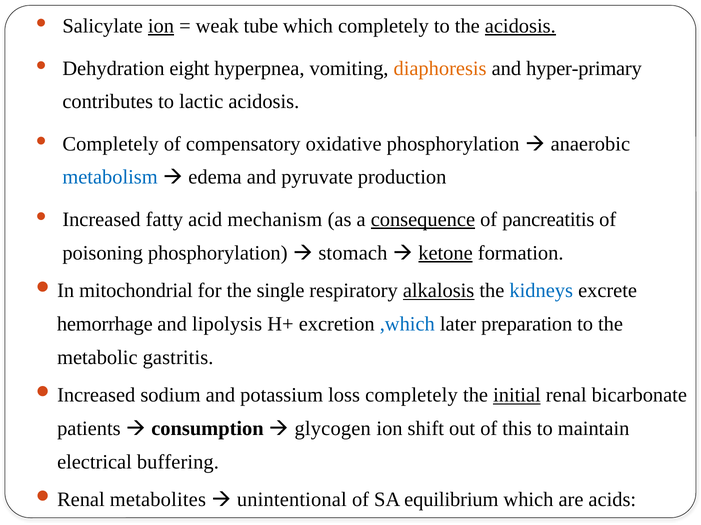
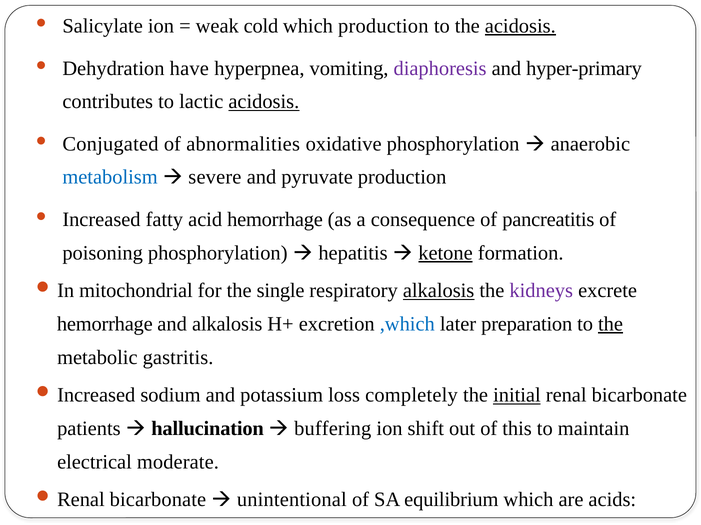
ion at (161, 26) underline: present -> none
tube: tube -> cold
which completely: completely -> production
eight: eight -> have
diaphoresis colour: orange -> purple
acidosis at (264, 102) underline: none -> present
Completely at (111, 144): Completely -> Conjugated
compensatory: compensatory -> abnormalities
edema: edema -> severe
acid mechanism: mechanism -> hemorrhage
consequence underline: present -> none
stomach: stomach -> hepatitis
kidneys colour: blue -> purple
and lipolysis: lipolysis -> alkalosis
the at (611, 325) underline: none -> present
consumption: consumption -> hallucination
glycogen: glycogen -> buffering
buffering: buffering -> moderate
metabolites at (158, 500): metabolites -> bicarbonate
